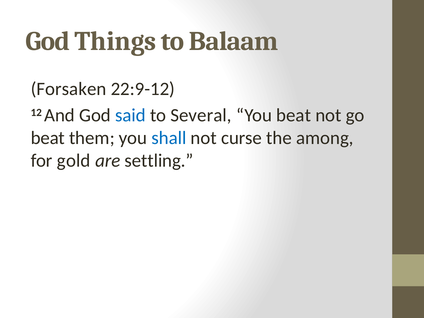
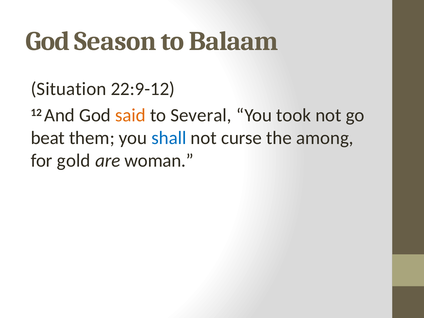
Things: Things -> Season
Forsaken: Forsaken -> Situation
said colour: blue -> orange
You beat: beat -> took
settling: settling -> woman
